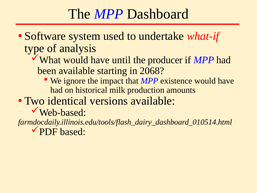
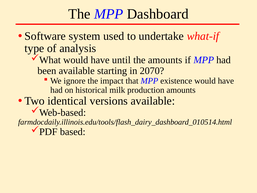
the producer: producer -> amounts
2068: 2068 -> 2070
